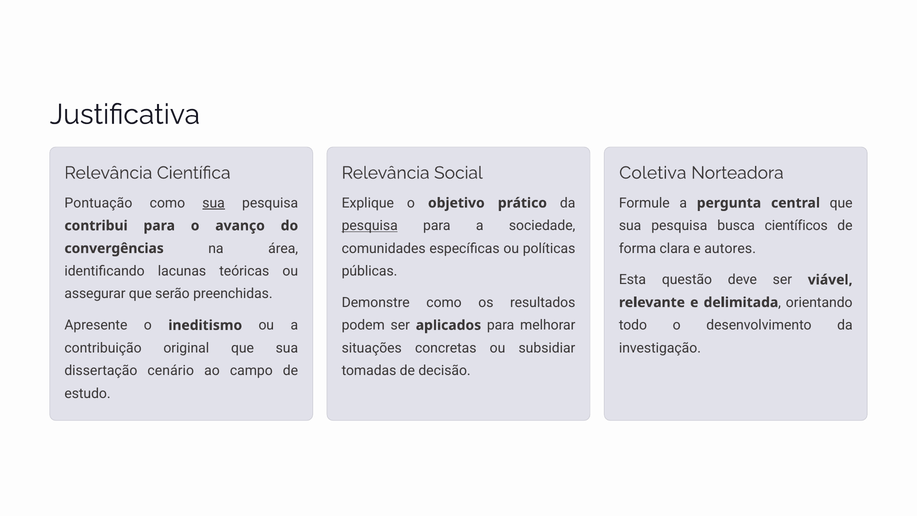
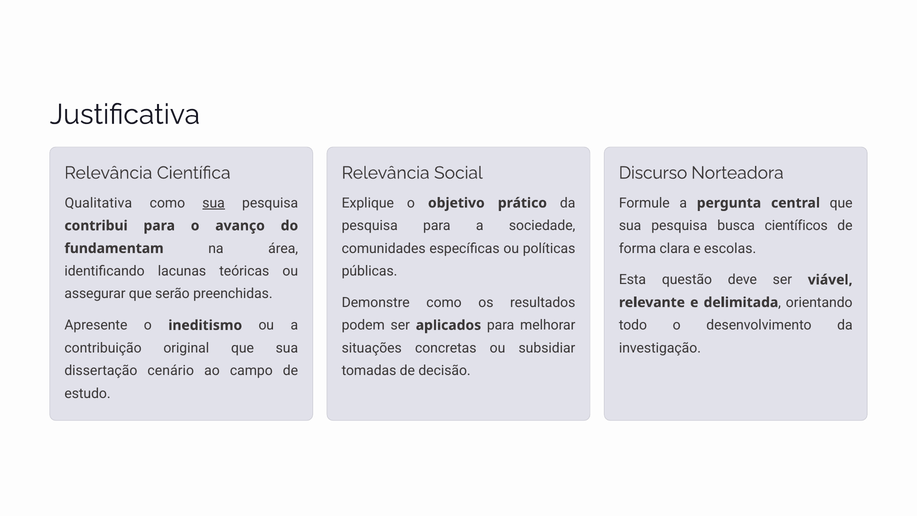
Coletiva: Coletiva -> Discurso
Pontuação: Pontuação -> Qualitativa
pesquisa at (370, 226) underline: present -> none
autores: autores -> escolas
convergências: convergências -> fundamentam
